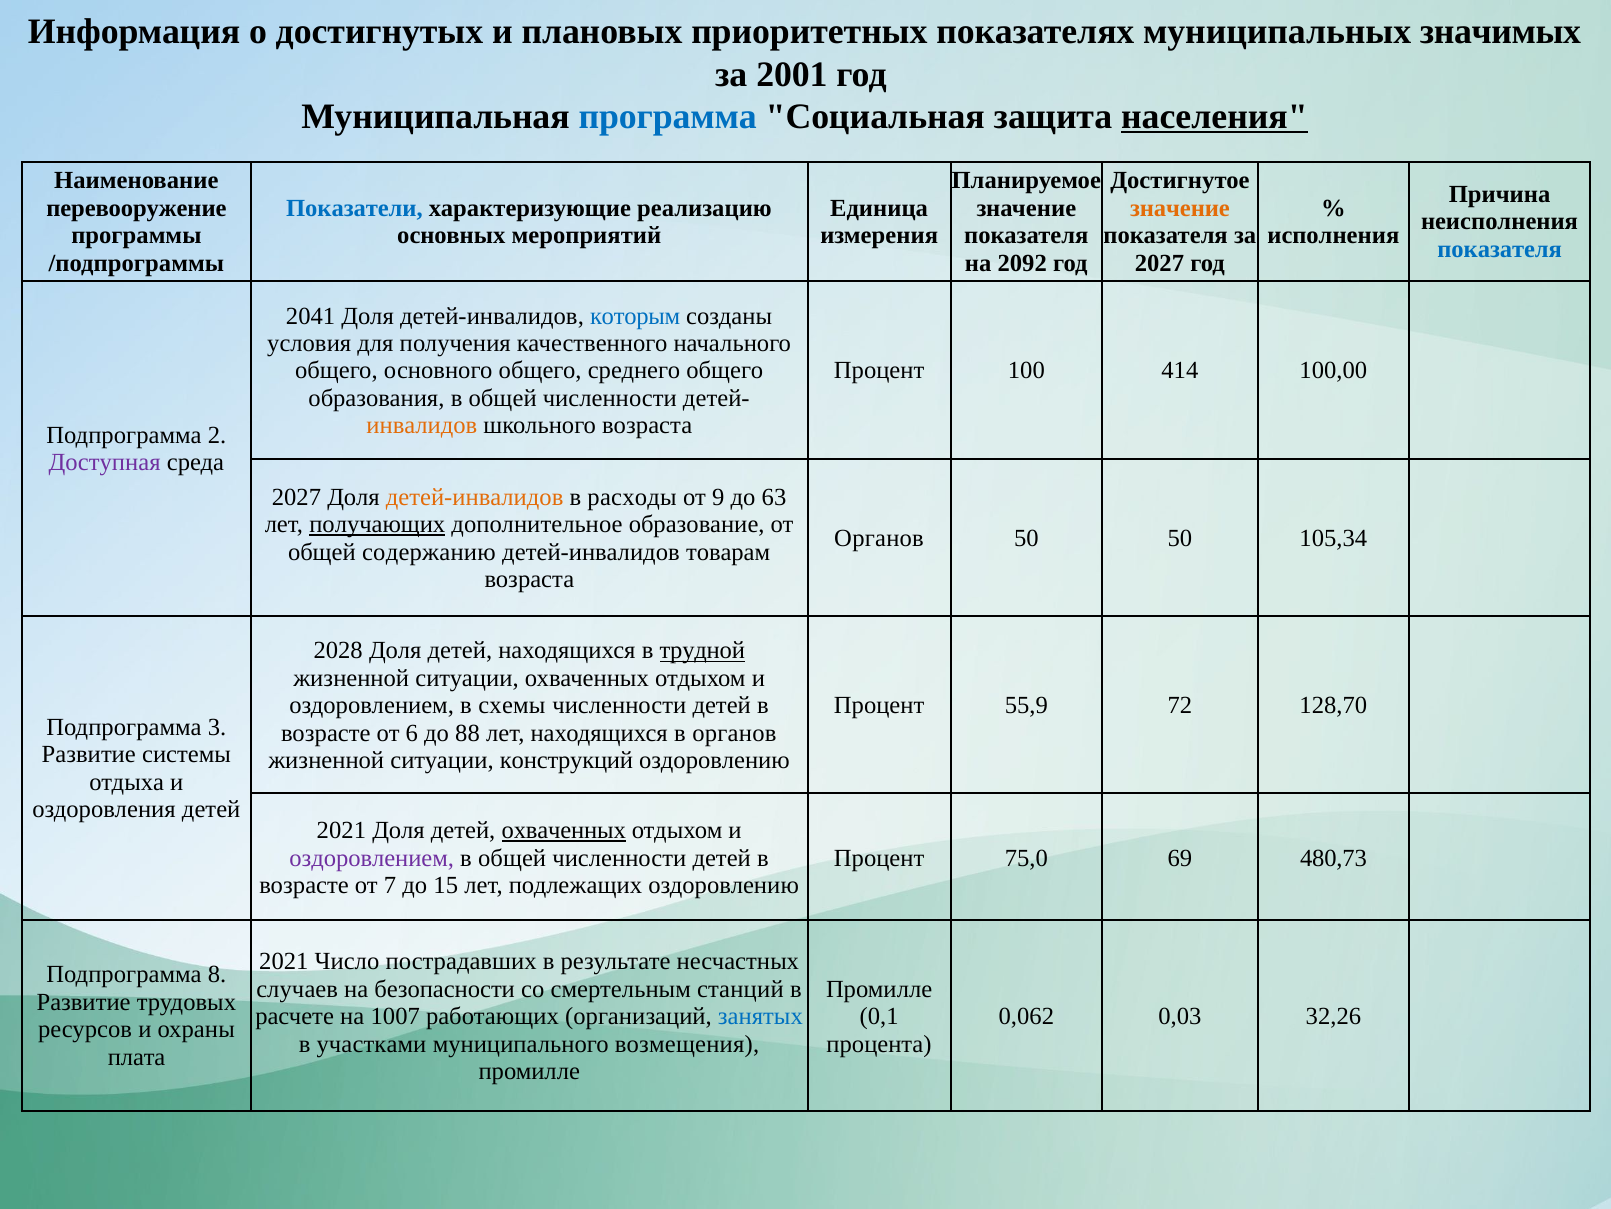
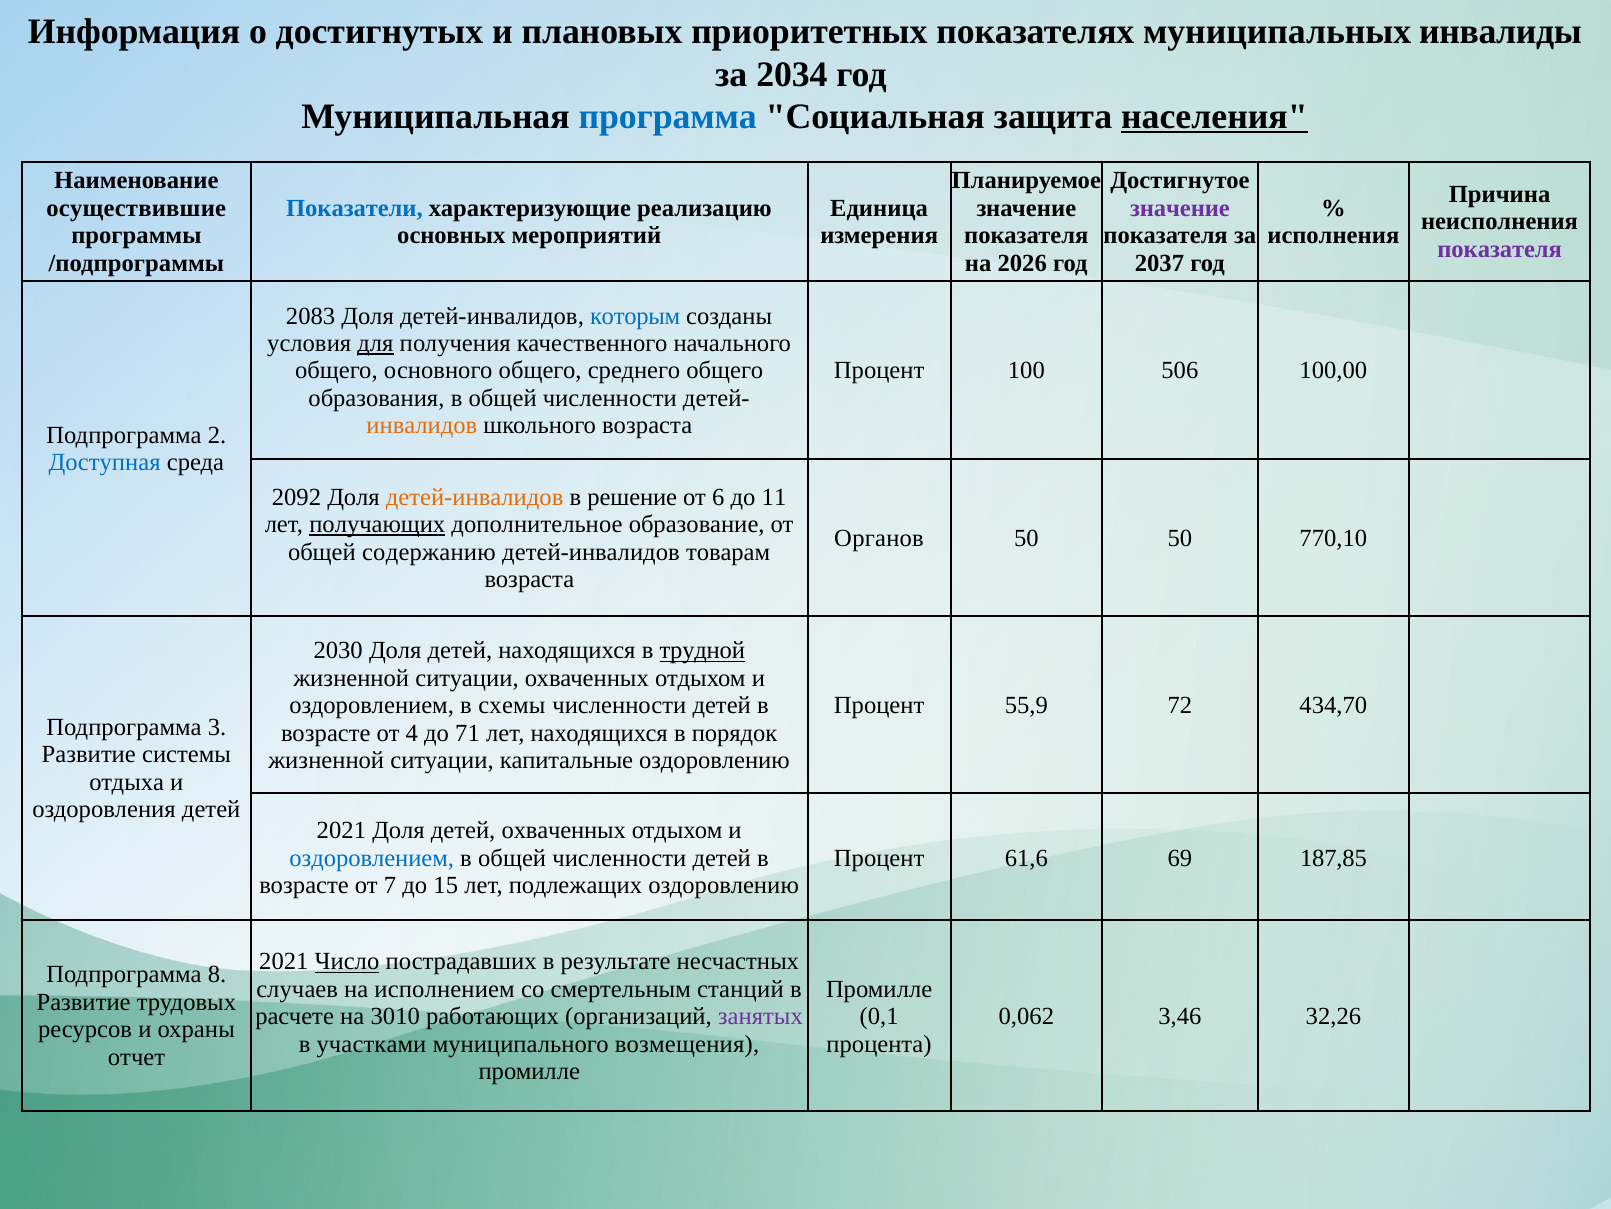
значимых: значимых -> инвалиды
2001: 2001 -> 2034
перевооружение: перевооружение -> осуществившие
значение at (1180, 208) colour: orange -> purple
показателя at (1500, 249) colour: blue -> purple
2092: 2092 -> 2026
2027 at (1159, 263): 2027 -> 2037
2041: 2041 -> 2083
для underline: none -> present
414: 414 -> 506
Доступная colour: purple -> blue
2027 at (296, 497): 2027 -> 2092
расходы: расходы -> решение
9: 9 -> 6
63: 63 -> 11
105,34: 105,34 -> 770,10
2028: 2028 -> 2030
128,70: 128,70 -> 434,70
6: 6 -> 4
88: 88 -> 71
в органов: органов -> порядок
конструкций: конструкций -> капитальные
охваченных at (564, 830) underline: present -> none
оздоровлением at (372, 857) colour: purple -> blue
75,0: 75,0 -> 61,6
480,73: 480,73 -> 187,85
Число underline: none -> present
безопасности: безопасности -> исполнением
1007: 1007 -> 3010
занятых colour: blue -> purple
0,03: 0,03 -> 3,46
плата: плата -> отчет
